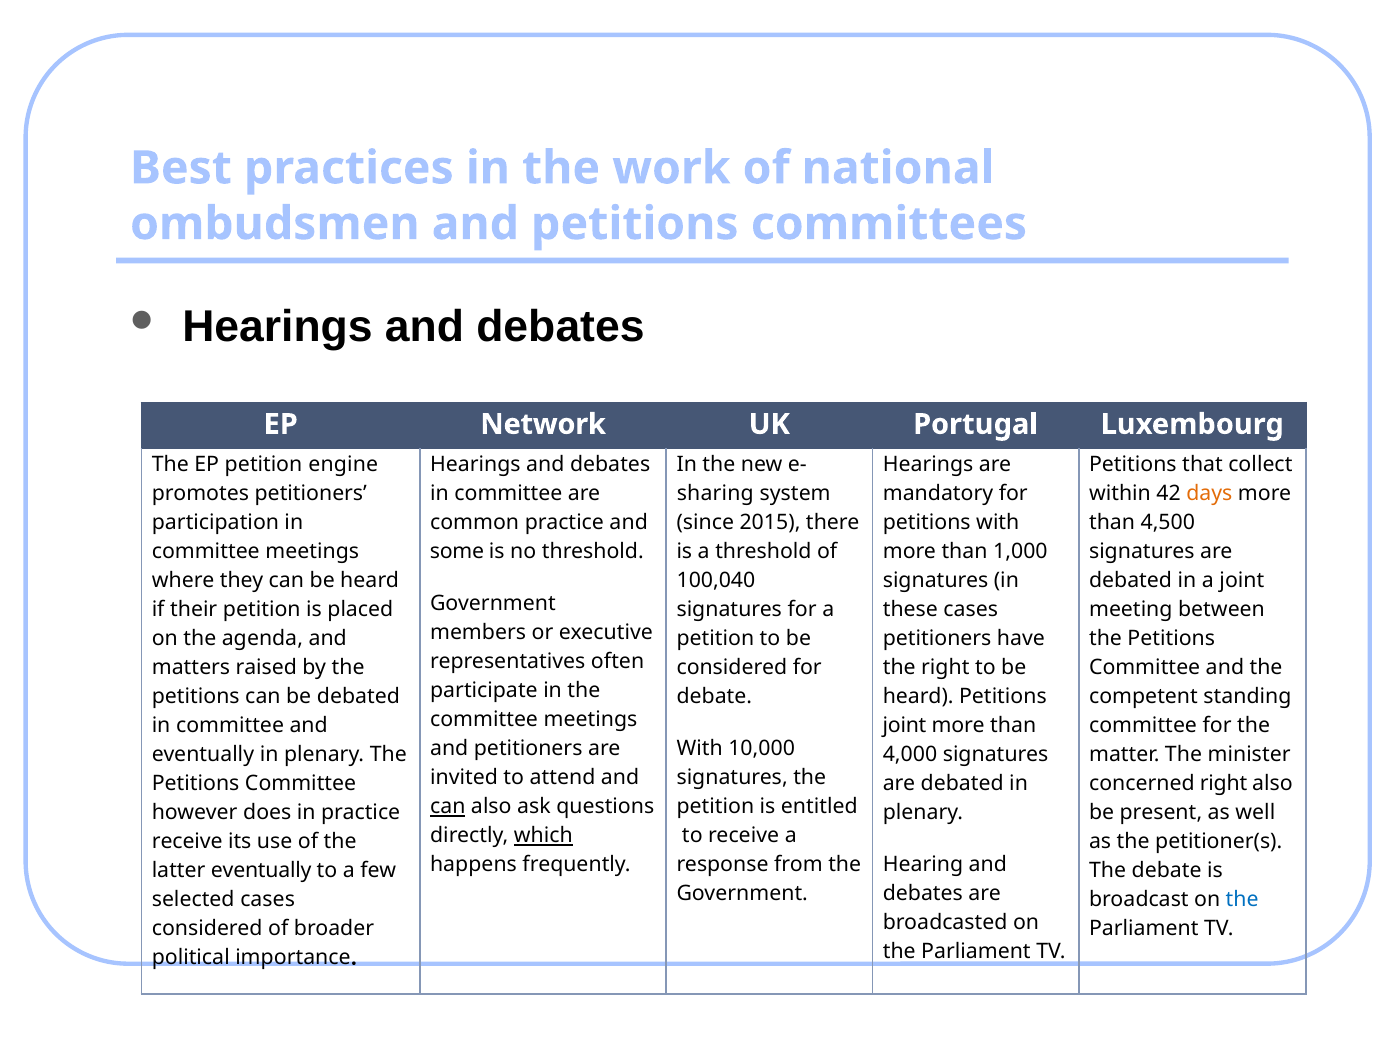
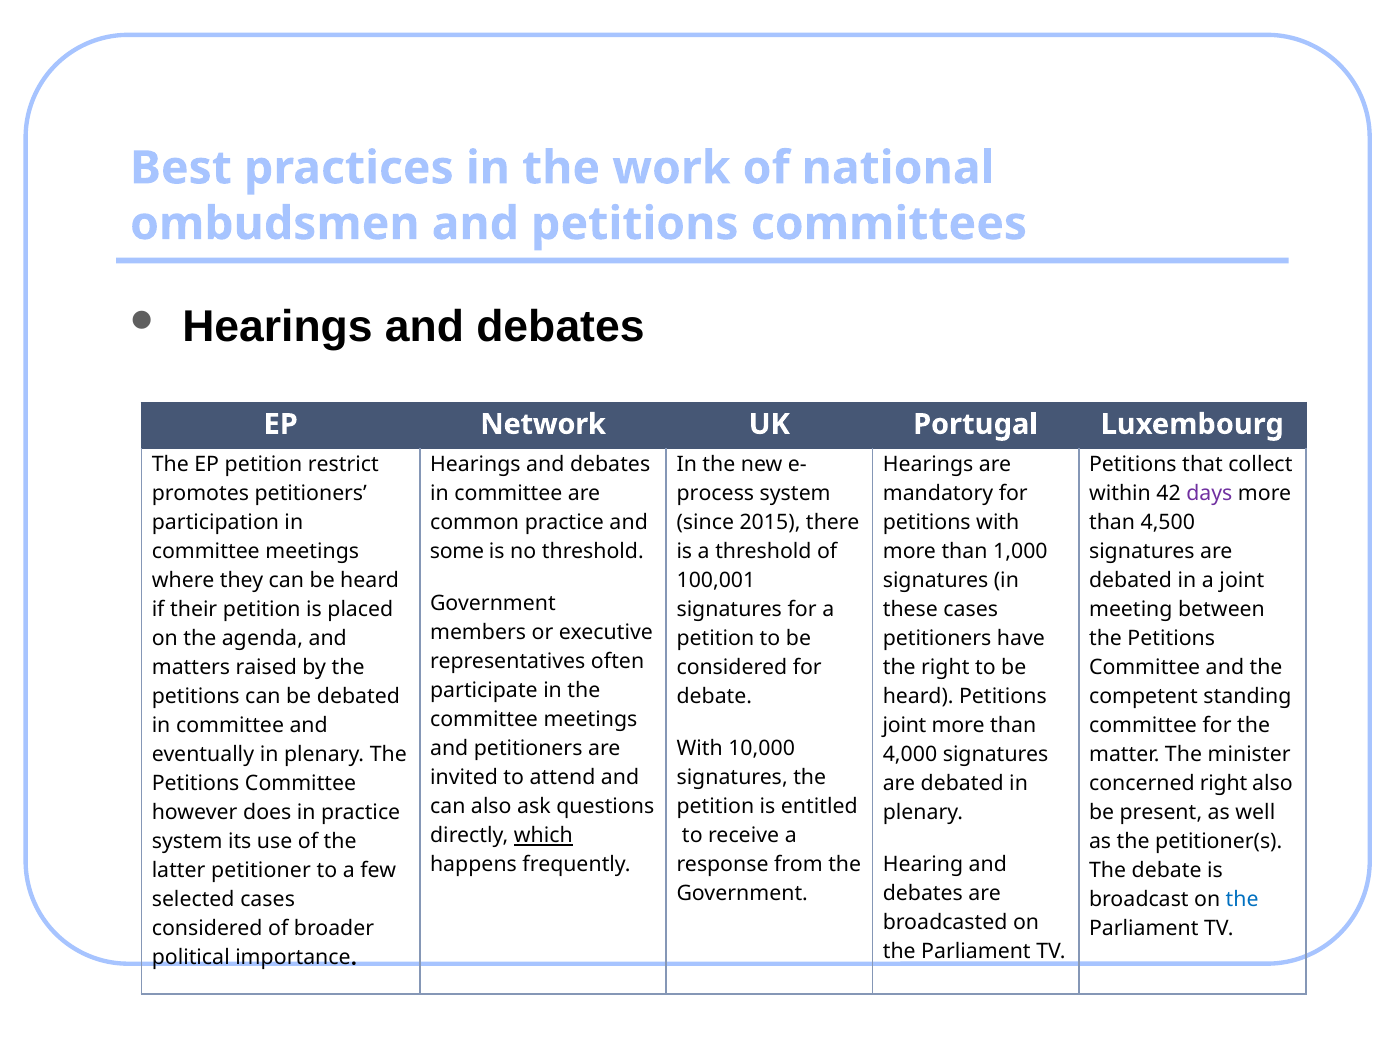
engine: engine -> restrict
sharing: sharing -> process
days colour: orange -> purple
100,040: 100,040 -> 100,001
can at (448, 807) underline: present -> none
receive at (187, 841): receive -> system
latter eventually: eventually -> petitioner
